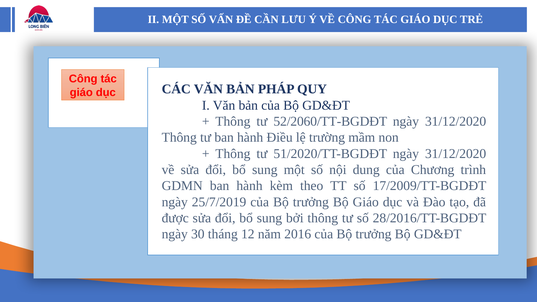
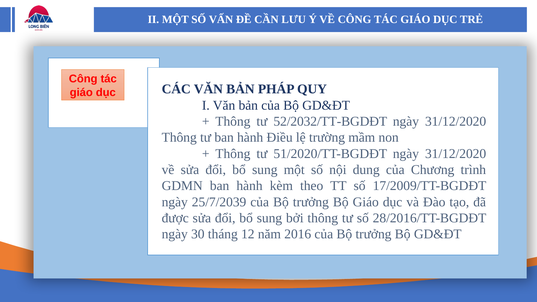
52/2060/TT-BGDĐT: 52/2060/TT-BGDĐT -> 52/2032/TT-BGDĐT
25/7/2019: 25/7/2019 -> 25/7/2039
